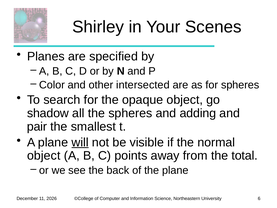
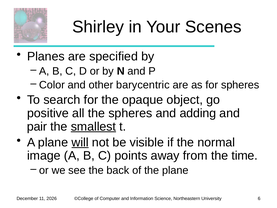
intersected: intersected -> barycentric
shadow: shadow -> positive
smallest underline: none -> present
object at (44, 155): object -> image
total: total -> time
